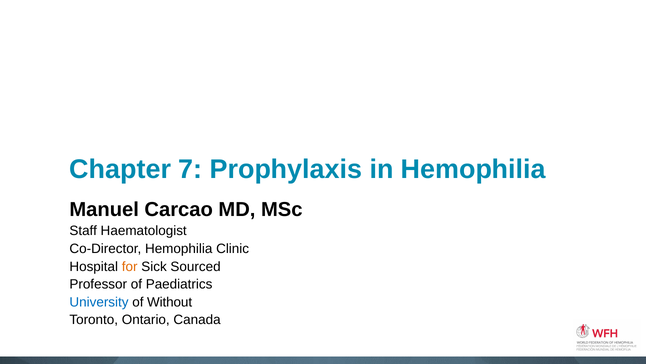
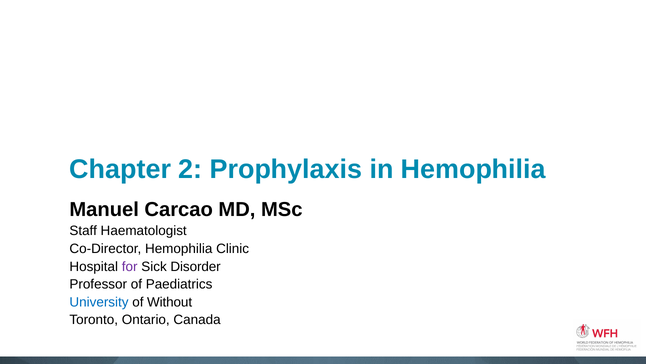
7: 7 -> 2
for colour: orange -> purple
Sourced: Sourced -> Disorder
